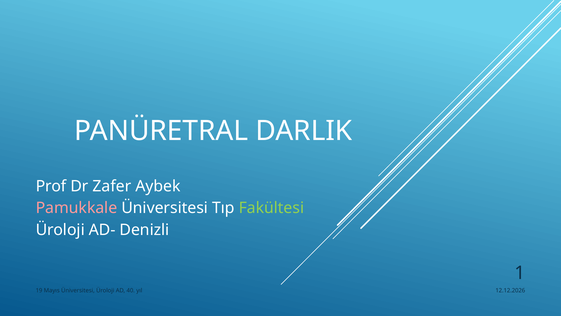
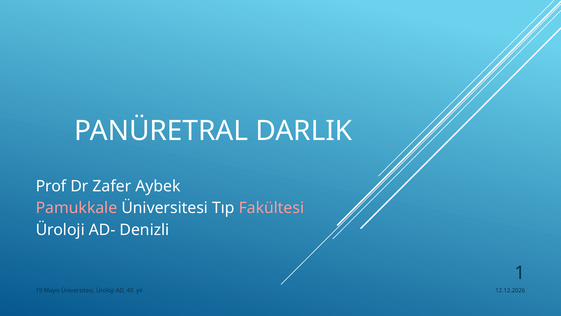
Fakültesi colour: light green -> pink
